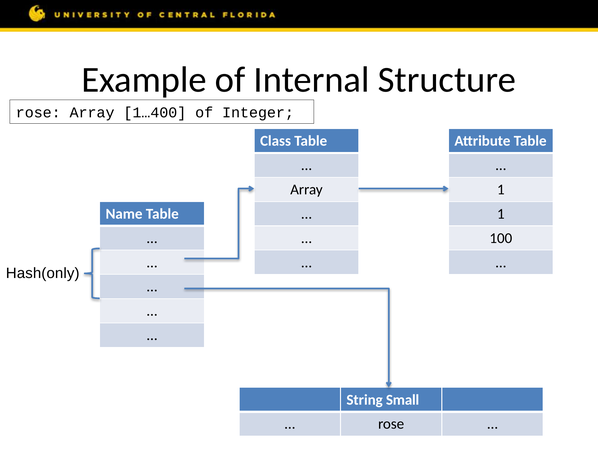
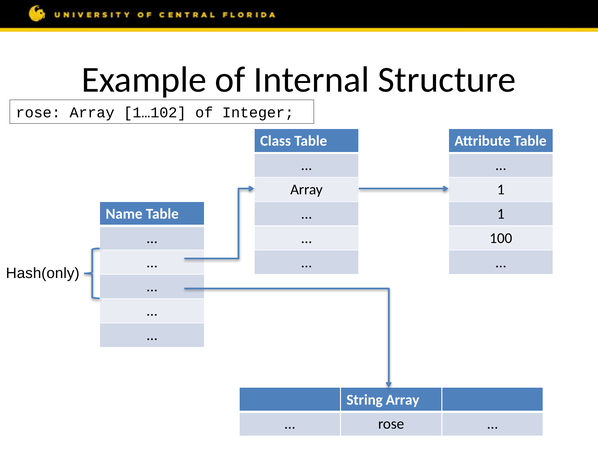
1…400: 1…400 -> 1…102
String Small: Small -> Array
